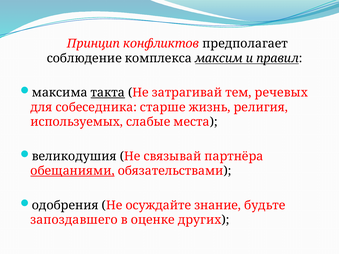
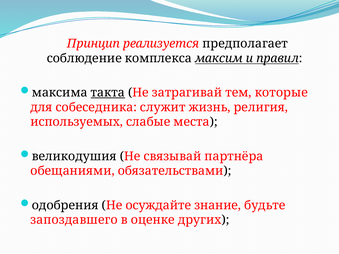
конфликтов: конфликтов -> реализуется
речевых: речевых -> которые
старше: старше -> служит
обещаниями underline: present -> none
